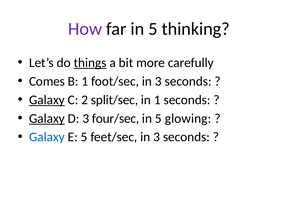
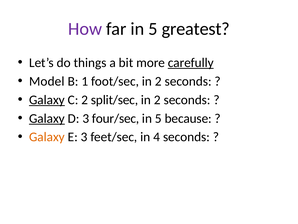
thinking: thinking -> greatest
things underline: present -> none
carefully underline: none -> present
Comes: Comes -> Model
foot/sec in 3: 3 -> 2
1 at (157, 100): 1 -> 2
glowing: glowing -> because
Galaxy at (47, 137) colour: blue -> orange
E 5: 5 -> 3
feet/sec in 3: 3 -> 4
